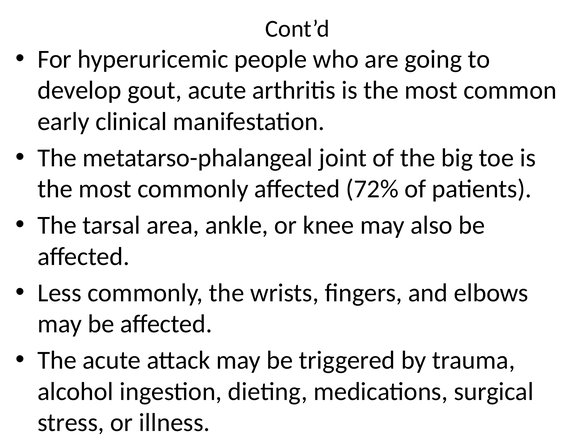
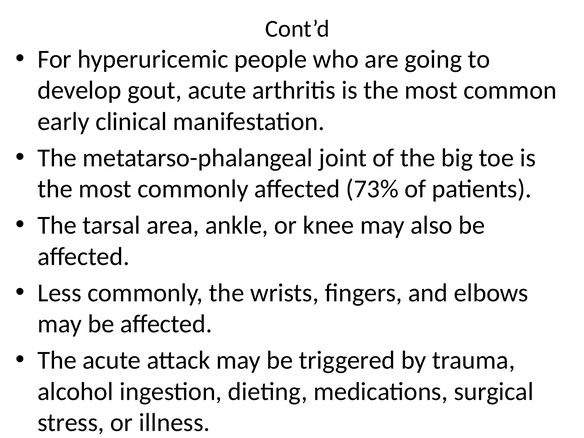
72%: 72% -> 73%
